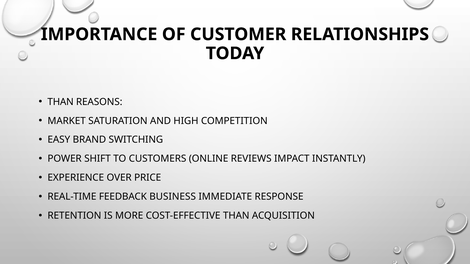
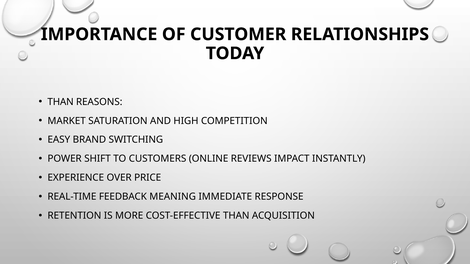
BUSINESS: BUSINESS -> MEANING
